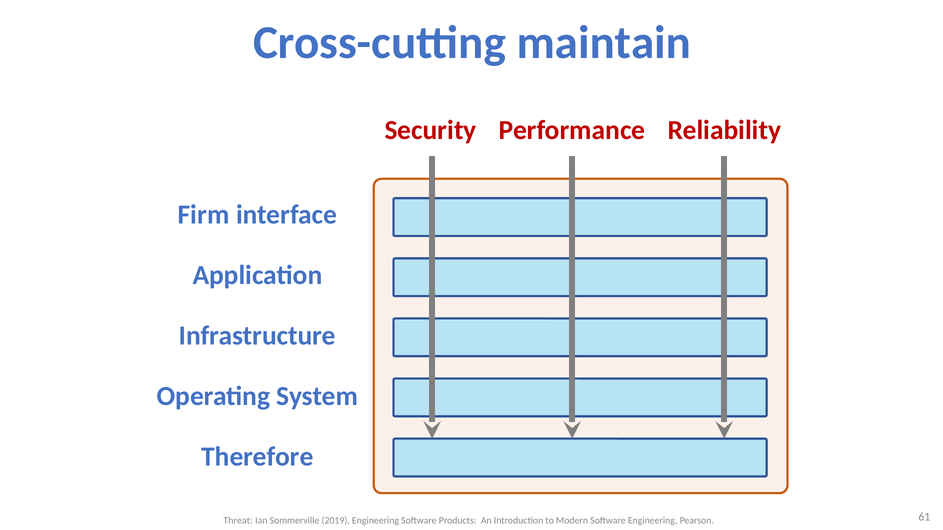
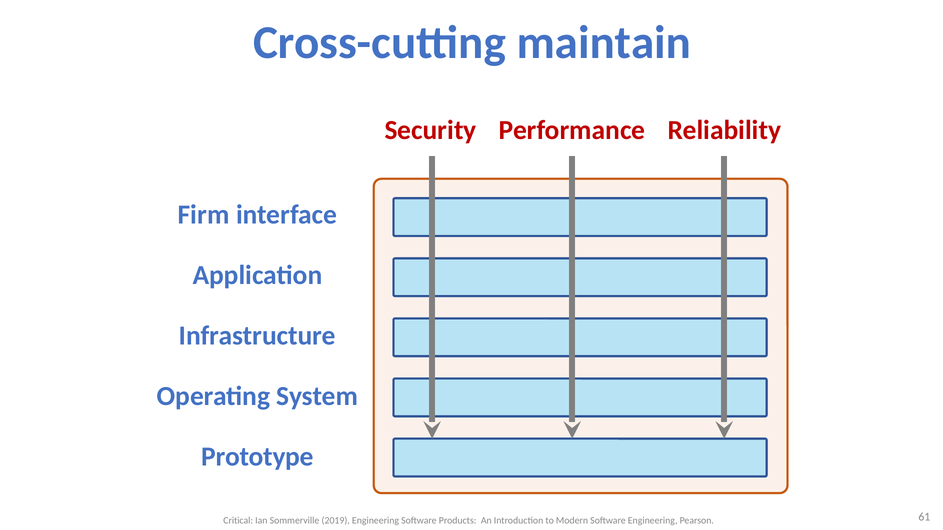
Therefore: Therefore -> Prototype
Threat: Threat -> Critical
